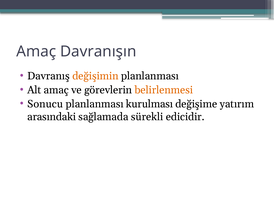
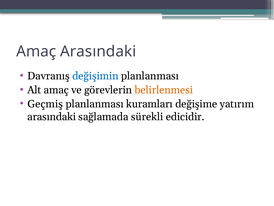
Amaç Davranışın: Davranışın -> Arasındaki
değişimin colour: orange -> blue
Sonucu: Sonucu -> Geçmiş
kurulması: kurulması -> kuramları
